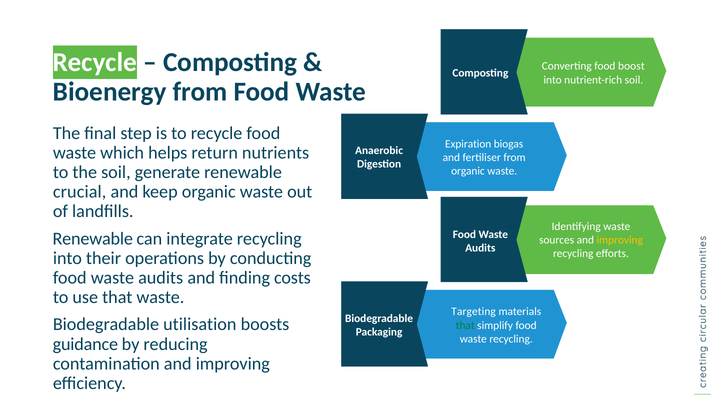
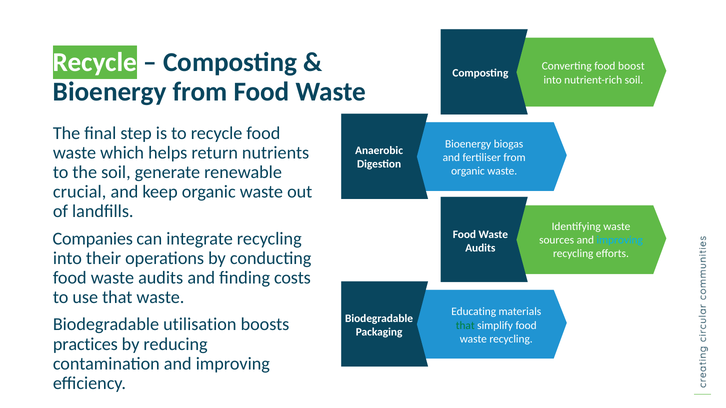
Expiration at (468, 144): Expiration -> Bioenergy
Renewable at (93, 239): Renewable -> Companies
improving at (620, 240) colour: yellow -> light blue
Targeting: Targeting -> Educating
guidance: guidance -> practices
